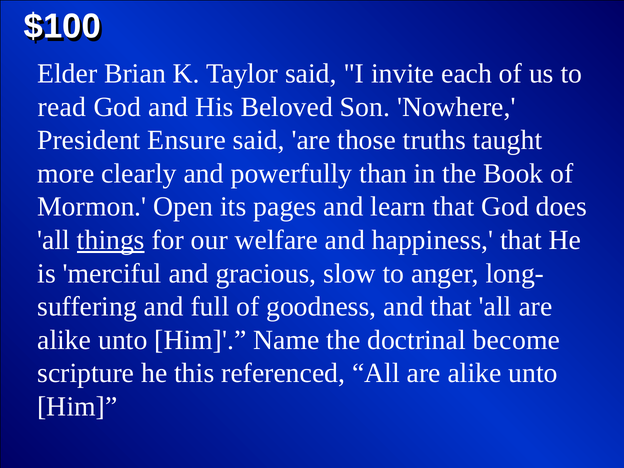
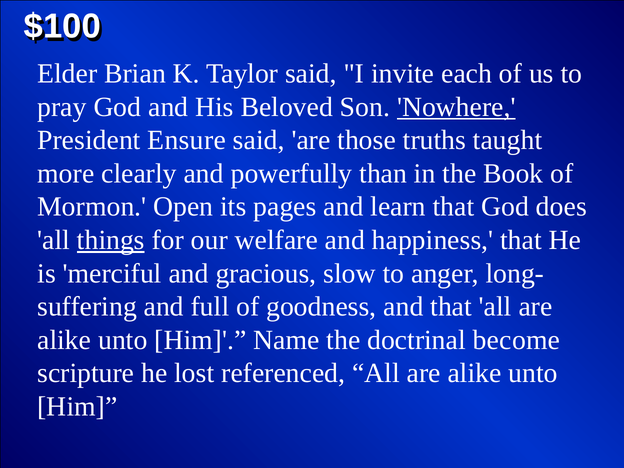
read: read -> pray
Nowhere underline: none -> present
this: this -> lost
